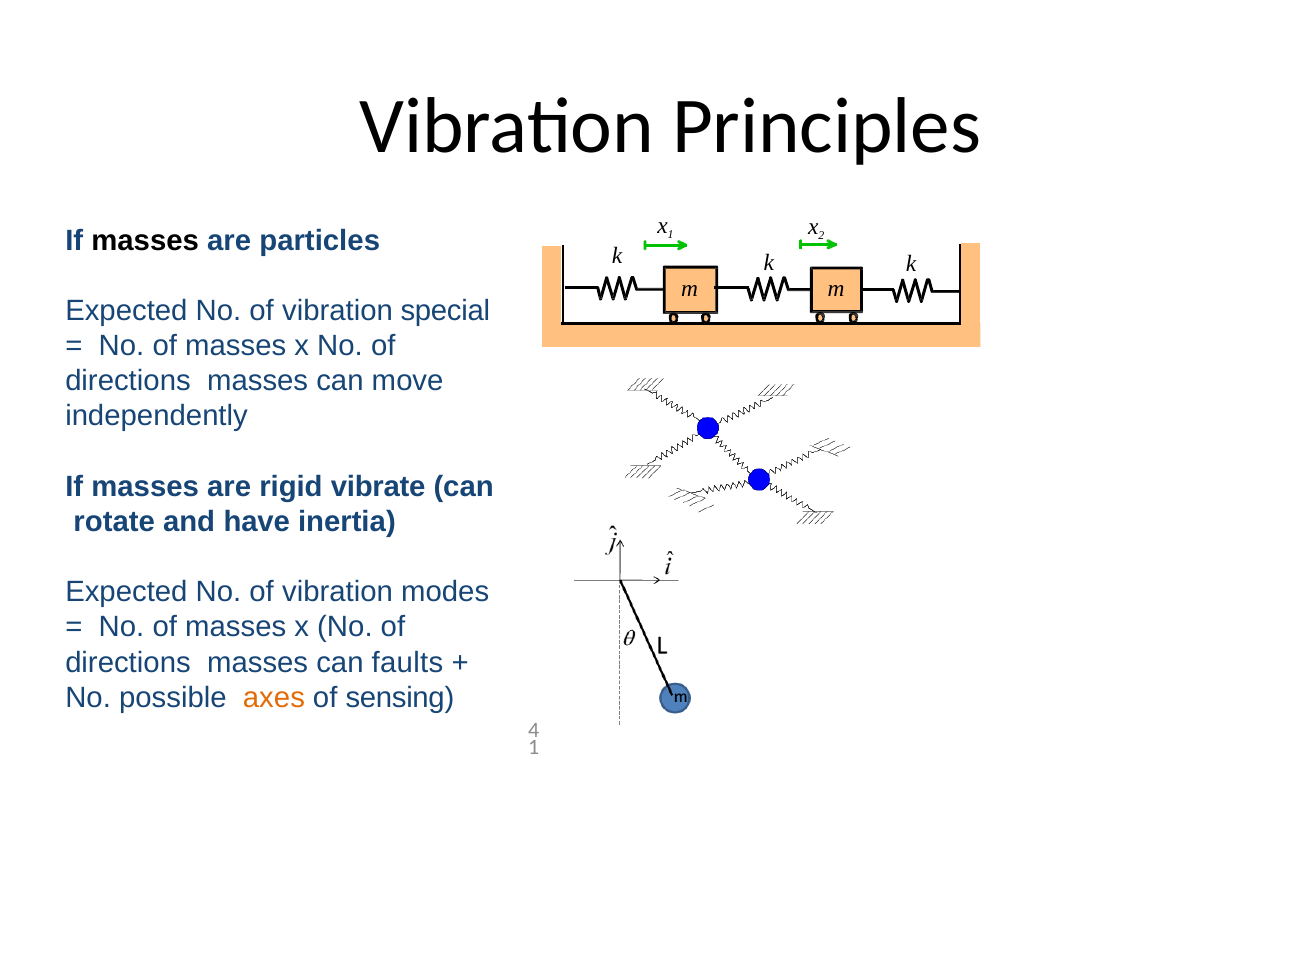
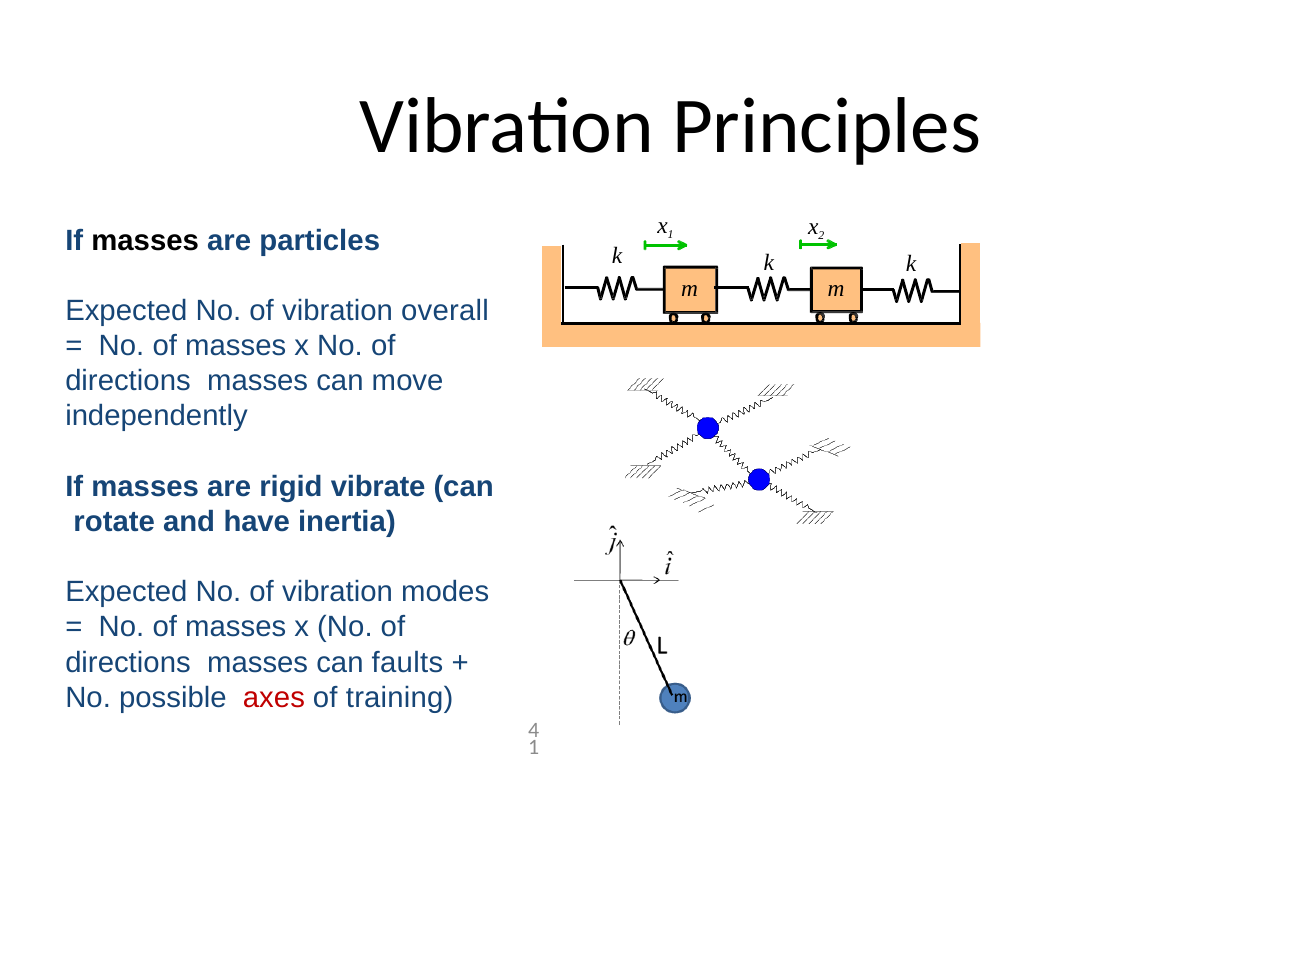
special: special -> overall
axes colour: orange -> red
sensing: sensing -> training
